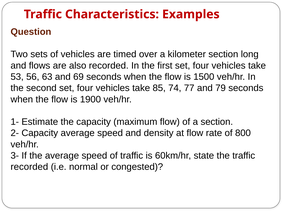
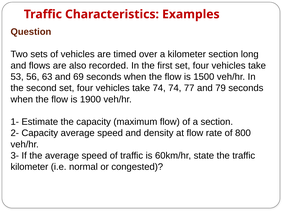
take 85: 85 -> 74
recorded at (29, 167): recorded -> kilometer
